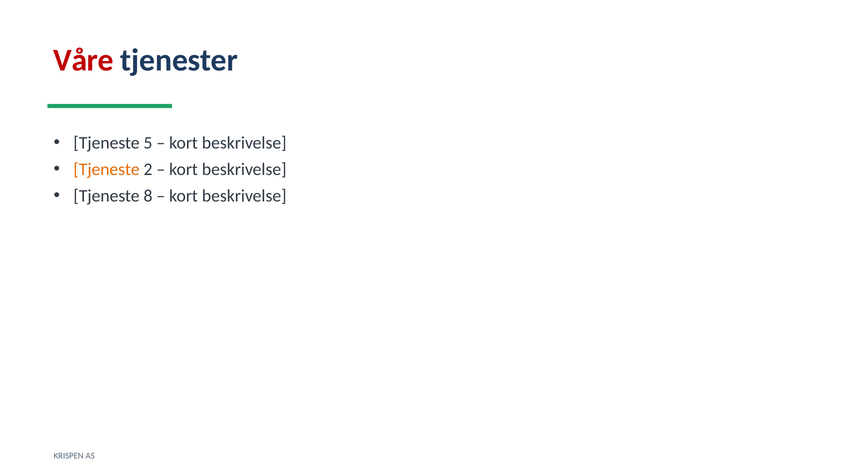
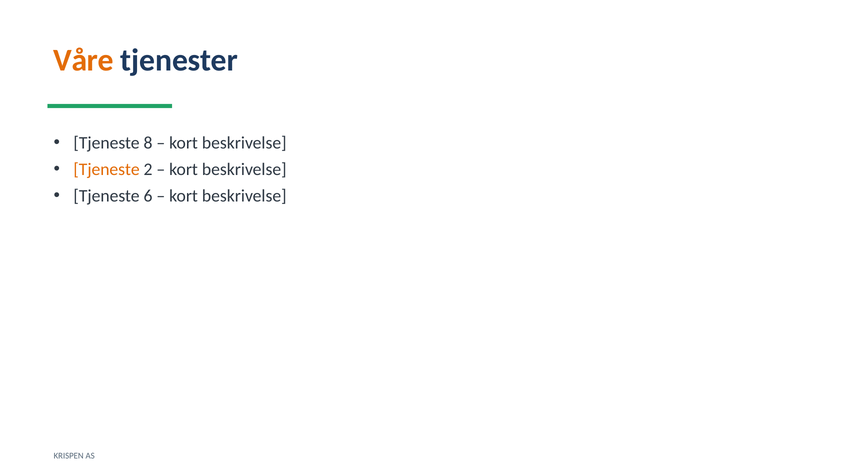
Våre colour: red -> orange
5: 5 -> 8
8: 8 -> 6
